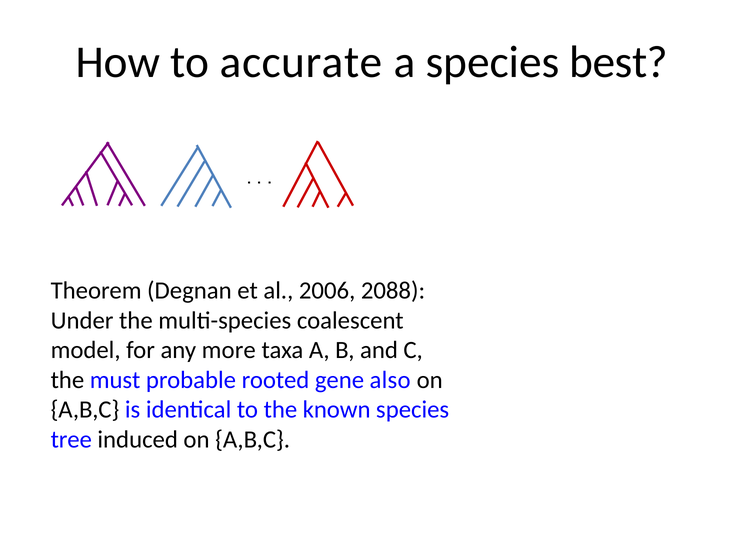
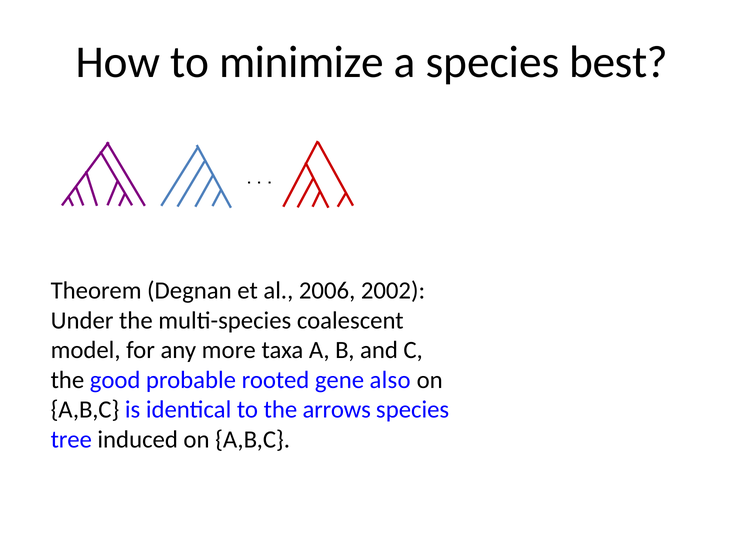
accurate: accurate -> minimize
2088: 2088 -> 2002
must: must -> good
known: known -> arrows
